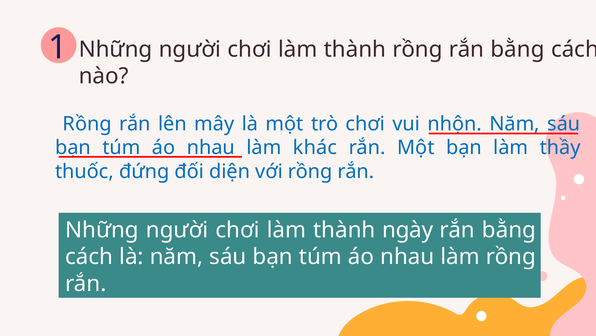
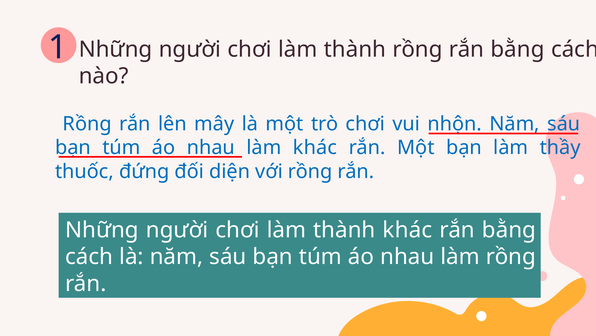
thành ngày: ngày -> khác
